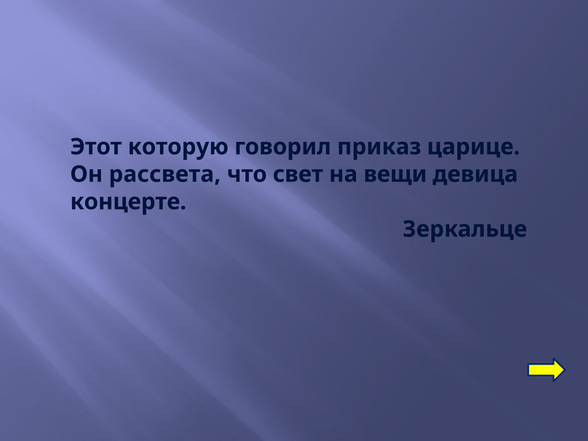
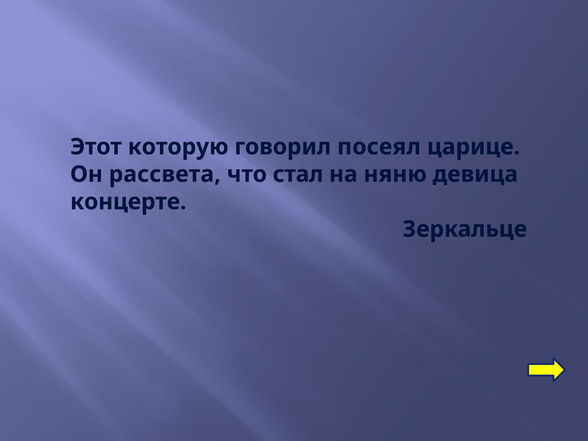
приказ: приказ -> посеял
свет: свет -> стал
вещи: вещи -> няню
